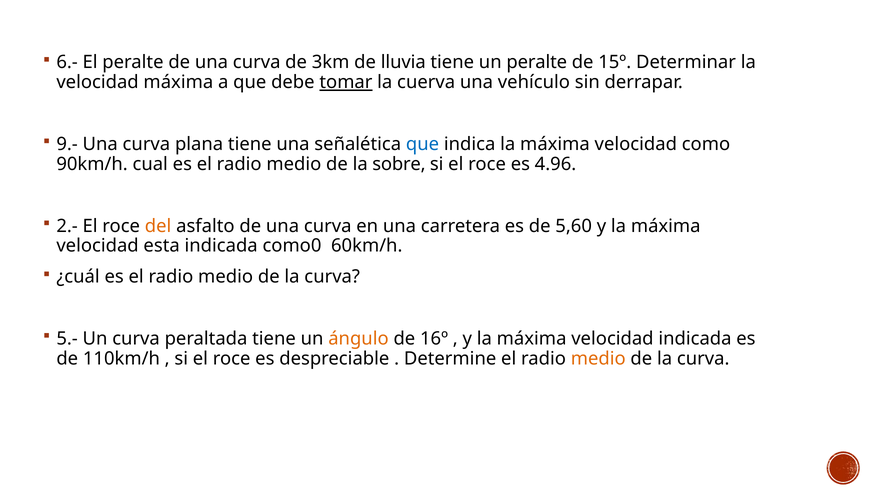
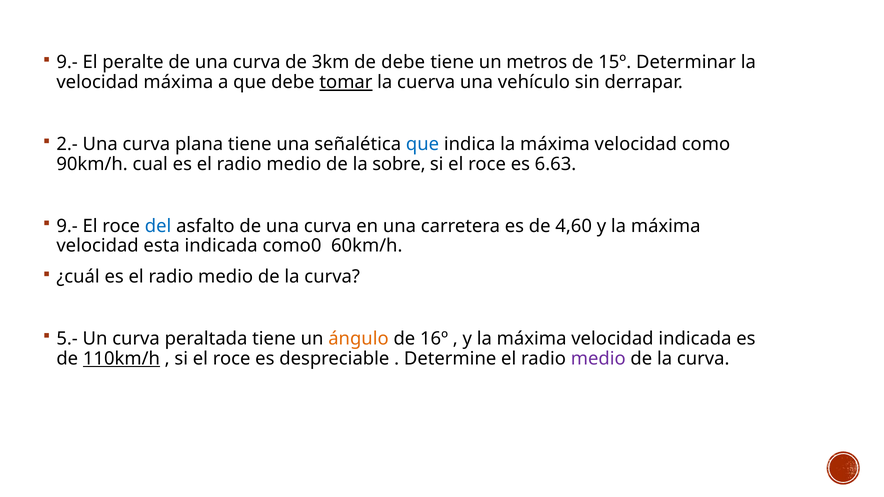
6.- at (67, 62): 6.- -> 9.-
de lluvia: lluvia -> debe
un peralte: peralte -> metros
9.-: 9.- -> 2.-
4.96: 4.96 -> 6.63
2.- at (67, 226): 2.- -> 9.-
del colour: orange -> blue
5,60: 5,60 -> 4,60
110km/h underline: none -> present
medio at (598, 359) colour: orange -> purple
